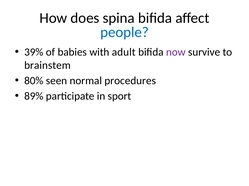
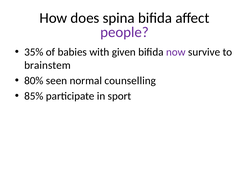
people colour: blue -> purple
39%: 39% -> 35%
adult: adult -> given
procedures: procedures -> counselling
89%: 89% -> 85%
